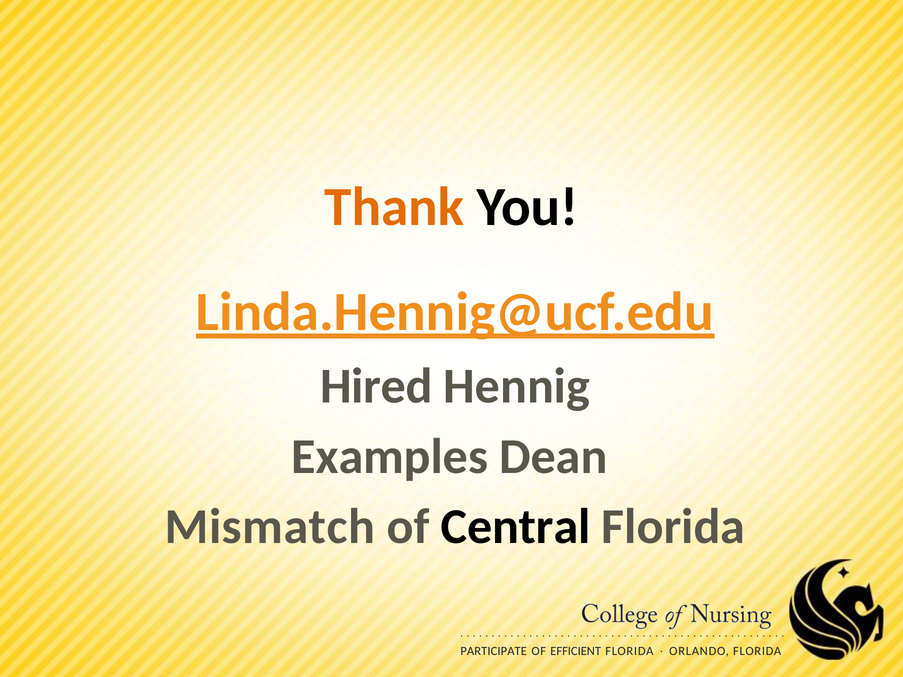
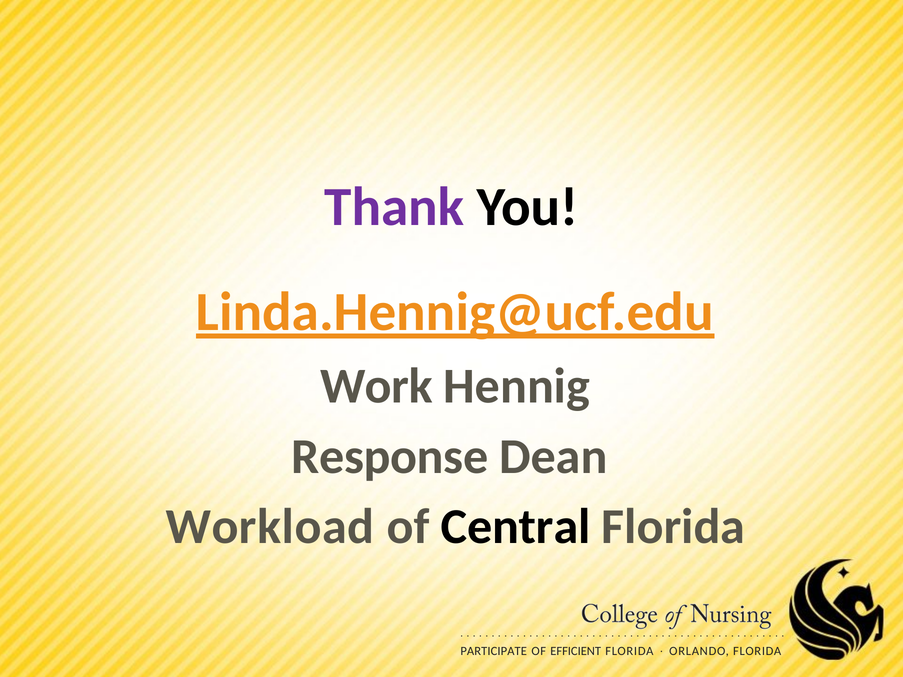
Thank colour: orange -> purple
Hired: Hired -> Work
Examples: Examples -> Response
Mismatch: Mismatch -> Workload
